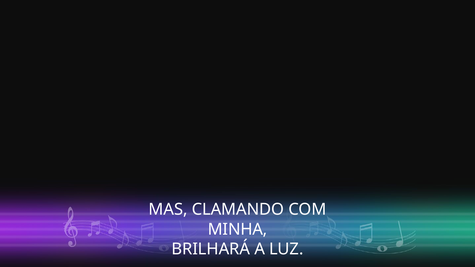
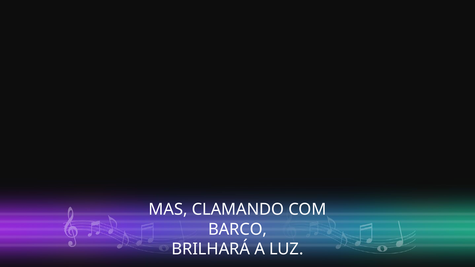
MINHA: MINHA -> BARCO
